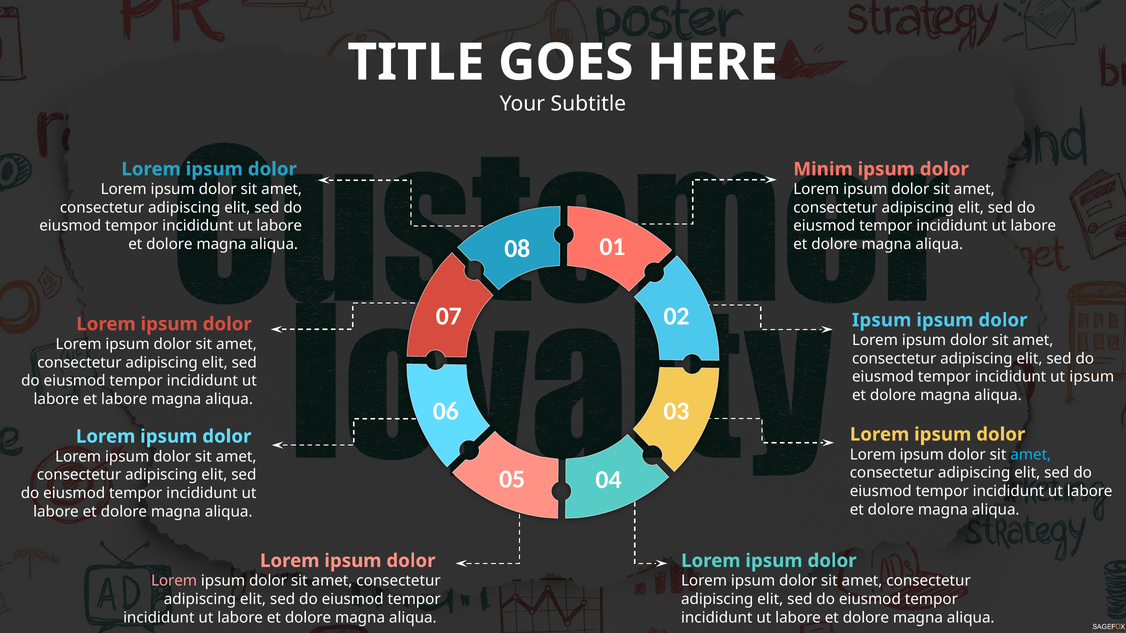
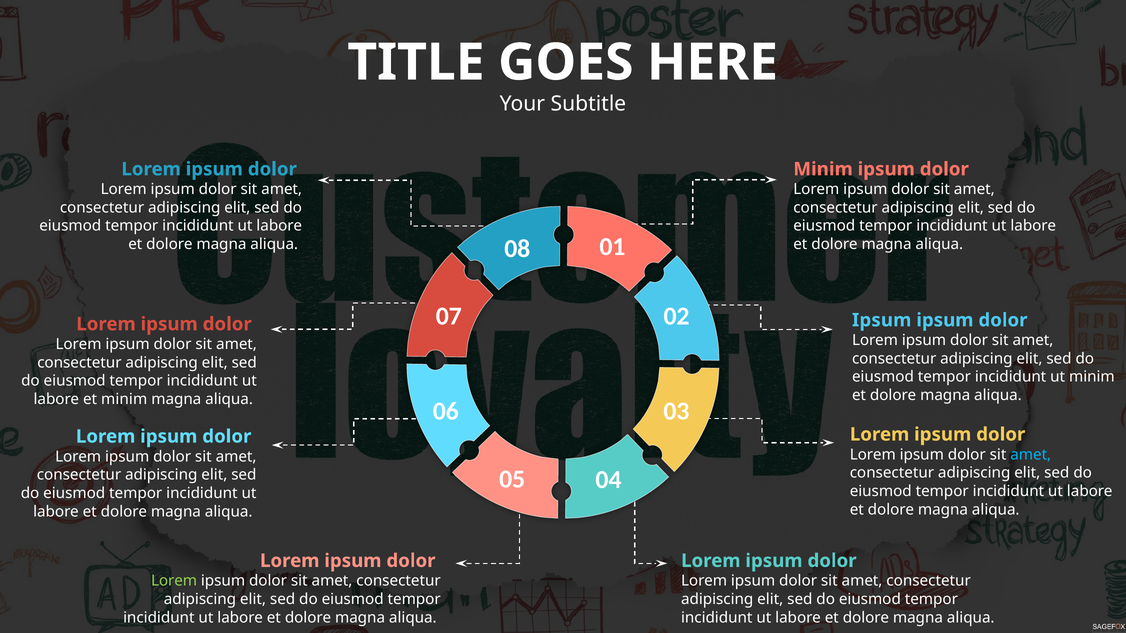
ut ipsum: ipsum -> minim
et labore: labore -> minim
Lorem at (174, 581) colour: pink -> light green
